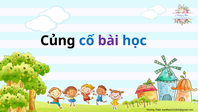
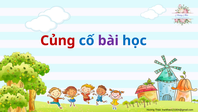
Củng colour: black -> red
